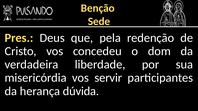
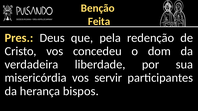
Sede: Sede -> Feita
dúvida: dúvida -> bispos
